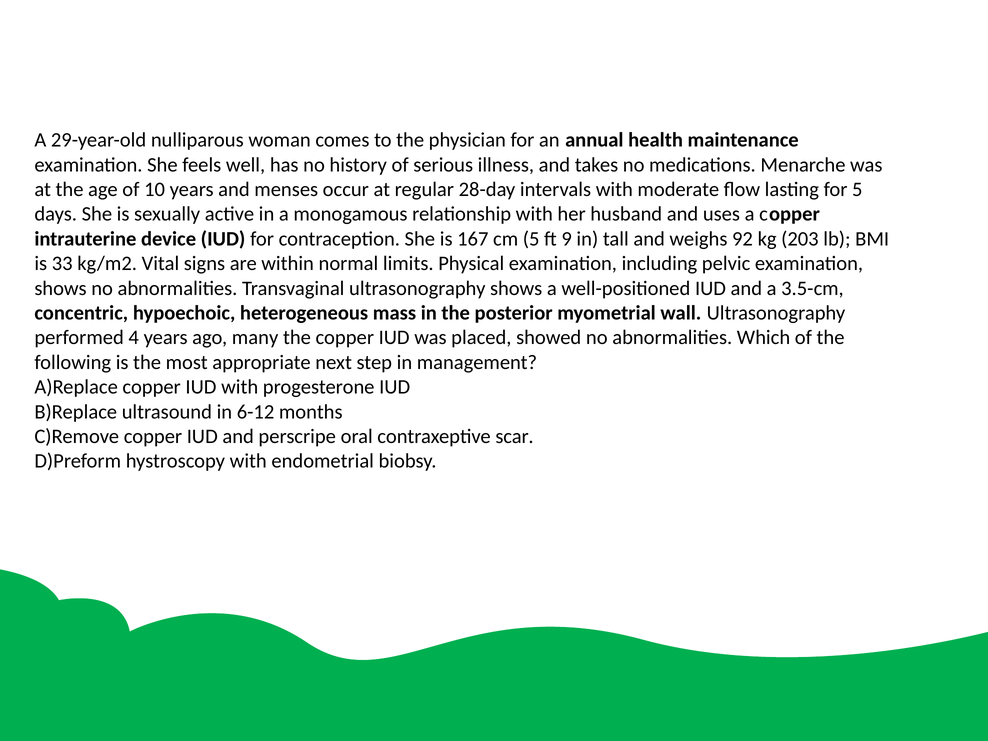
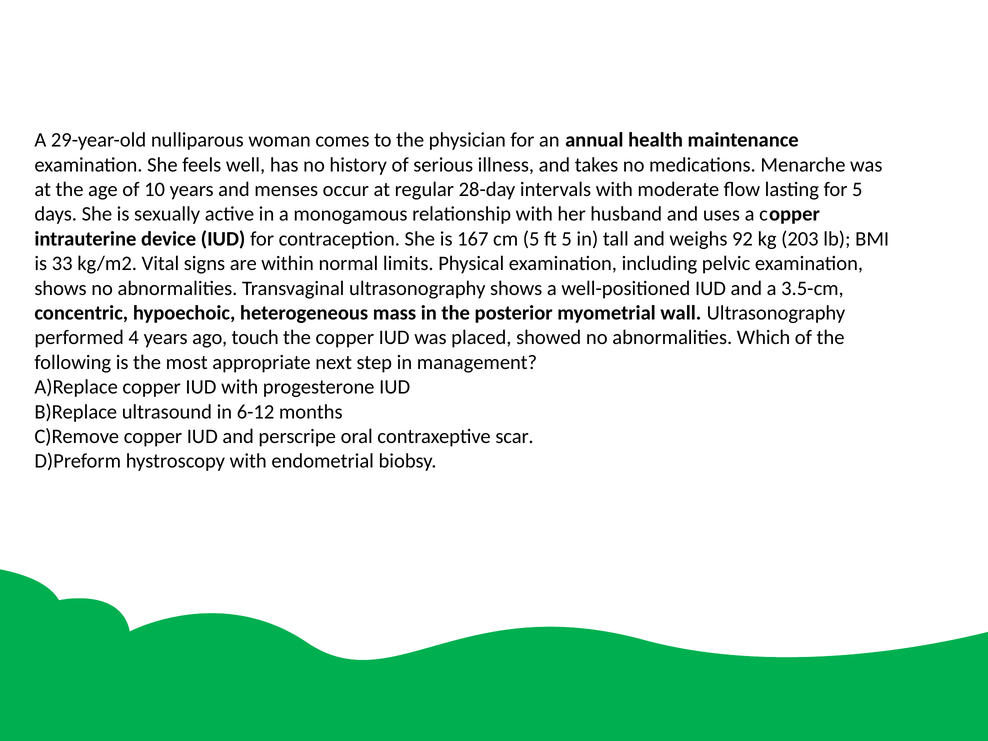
ft 9: 9 -> 5
many: many -> touch
